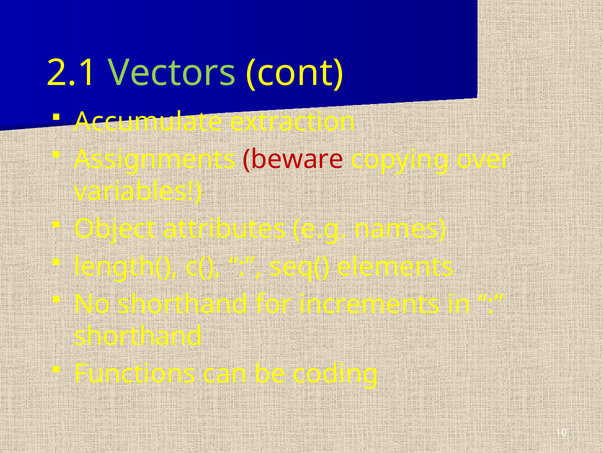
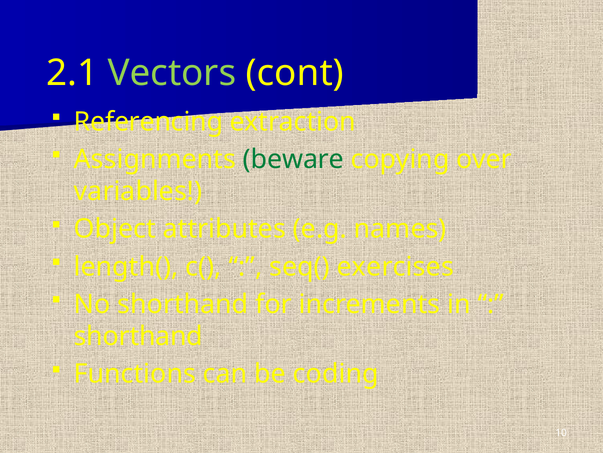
Accumulate: Accumulate -> Referencing
beware colour: red -> green
elements: elements -> exercises
